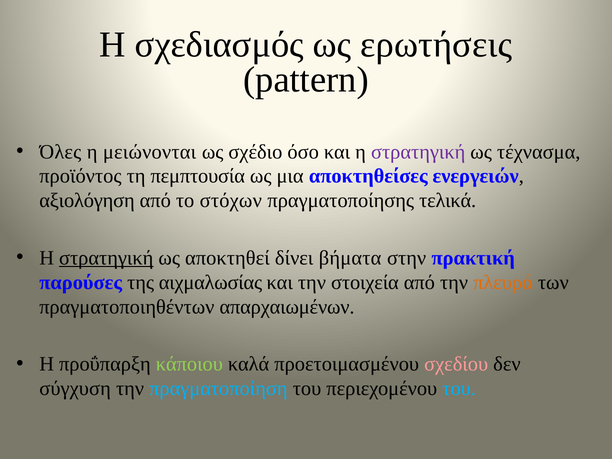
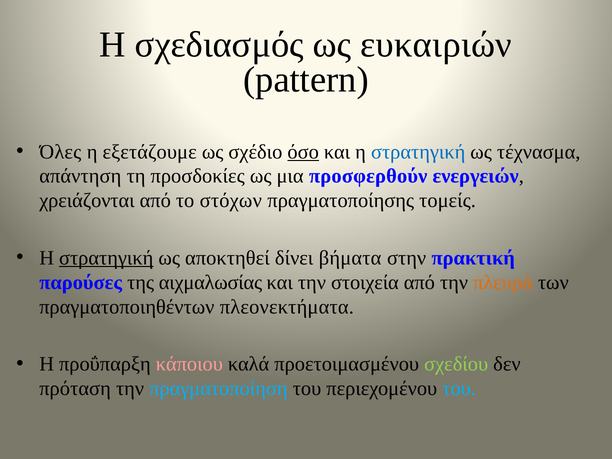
ερωτήσεις: ερωτήσεις -> ευκαιριών
μειώνονται: μειώνονται -> εξετάζουμε
όσο underline: none -> present
στρατηγική at (418, 152) colour: purple -> blue
προϊόντος: προϊόντος -> απάντηση
πεμπτουσία: πεμπτουσία -> προσδοκίες
αποκτηθείσες: αποκτηθείσες -> προσφερθούν
αξιολόγηση: αξιολόγηση -> χρειάζονται
τελικά: τελικά -> τομείς
απαρχαιωμένων: απαρχαιωμένων -> πλεονεκτήματα
κάποιου colour: light green -> pink
σχεδίου colour: pink -> light green
σύγχυση: σύγχυση -> πρόταση
